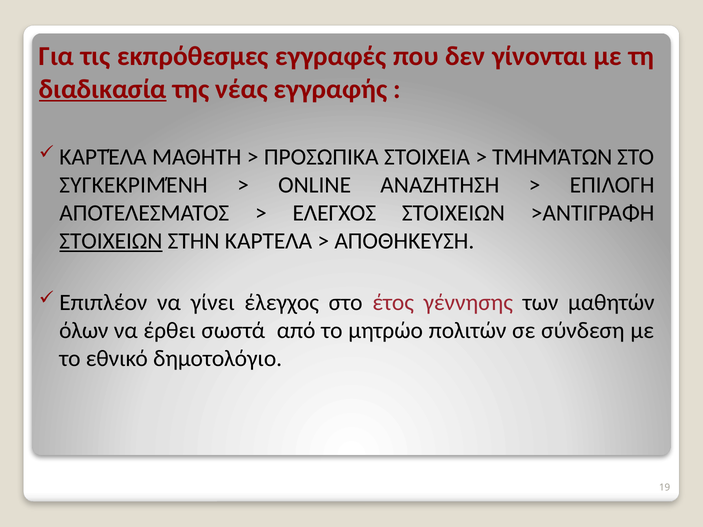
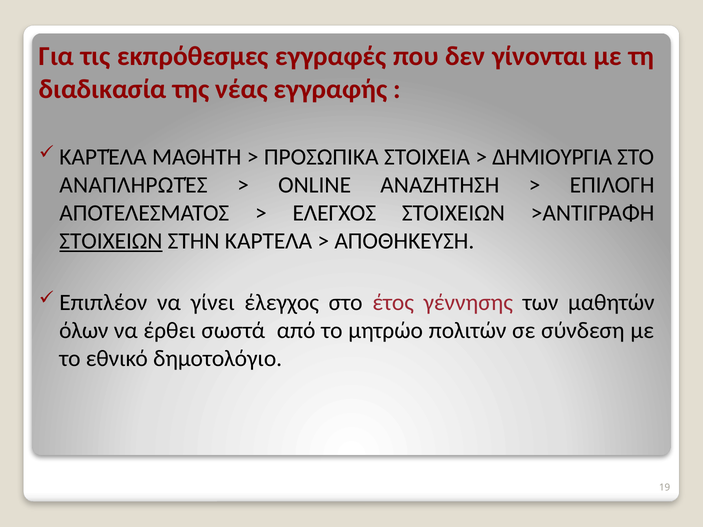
διαδικασία underline: present -> none
ΤΜΗΜΆΤΩΝ: ΤΜΗΜΆΤΩΝ -> ΔΗΜΙΟΥΡΓΙΑ
ΣΥΓΚΕΚΡΙΜΈΝΗ: ΣΥΓΚΕΚΡΙΜΈΝΗ -> ΑΝΑΠΛΗΡΩΤΈΣ
